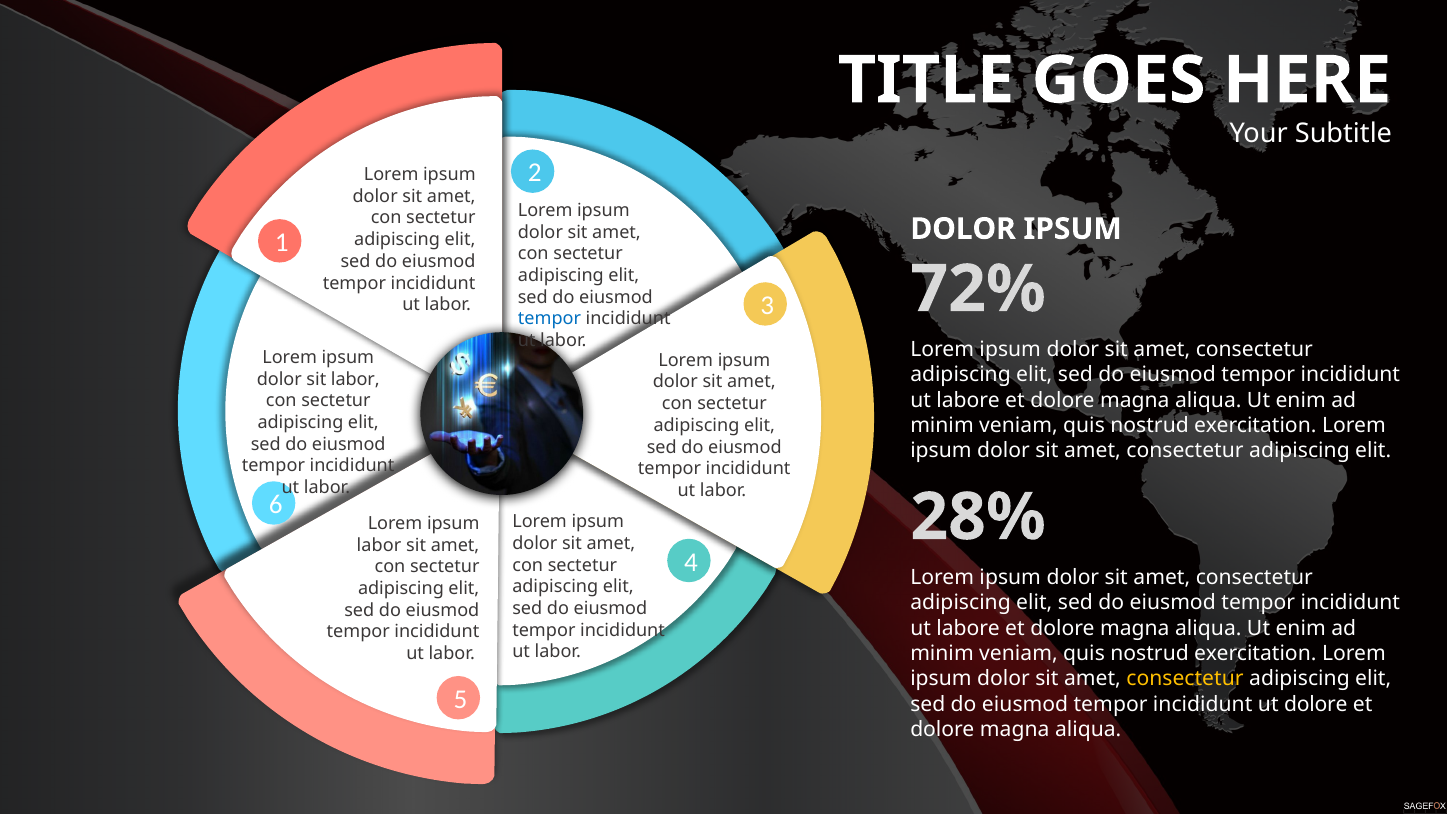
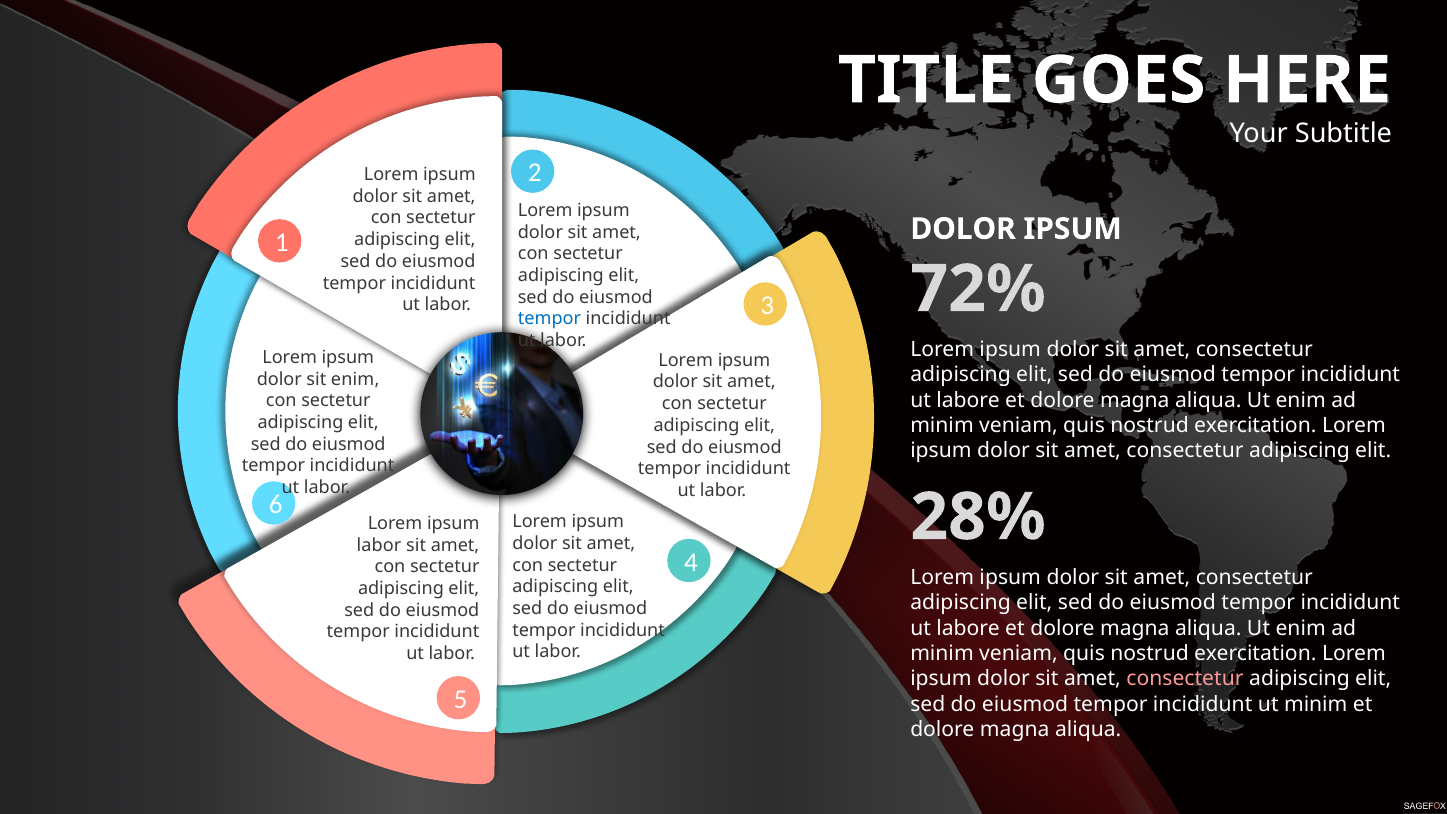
sit labor: labor -> enim
consectetur at (1185, 679) colour: yellow -> pink
ut dolore: dolore -> minim
